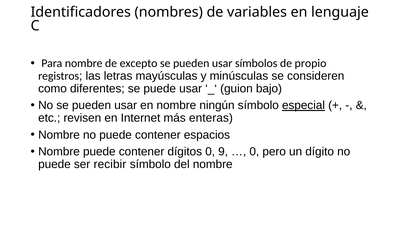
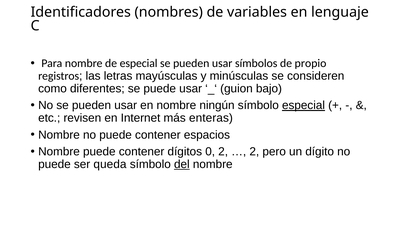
de excepto: excepto -> especial
0 9: 9 -> 2
0 at (254, 152): 0 -> 2
recibir: recibir -> queda
del underline: none -> present
